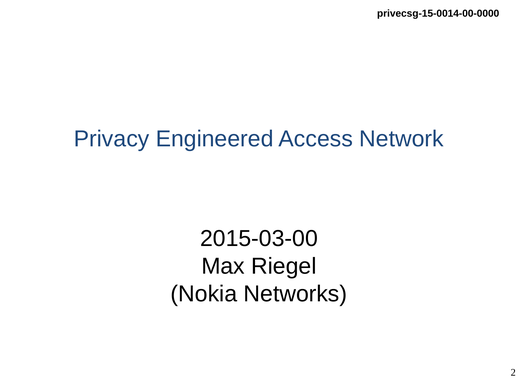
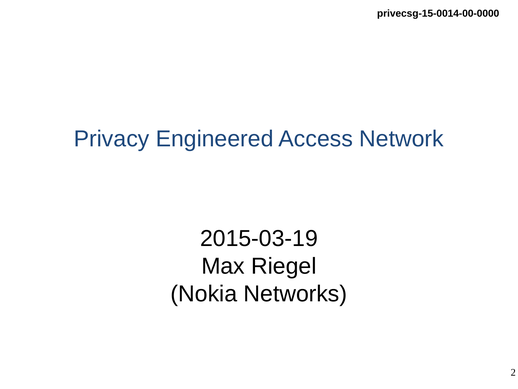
2015-03-00: 2015-03-00 -> 2015-03-19
